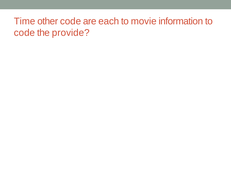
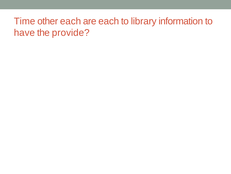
other code: code -> each
movie: movie -> library
code at (24, 33): code -> have
